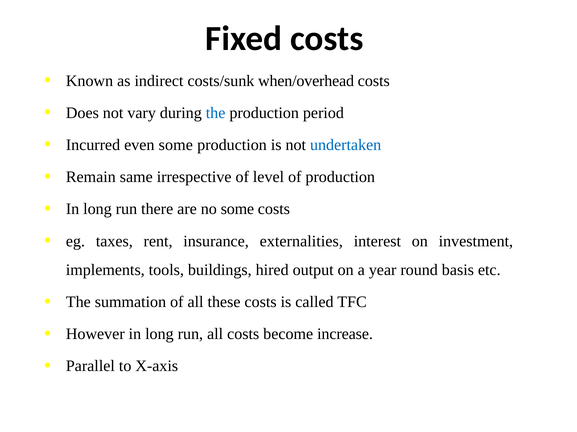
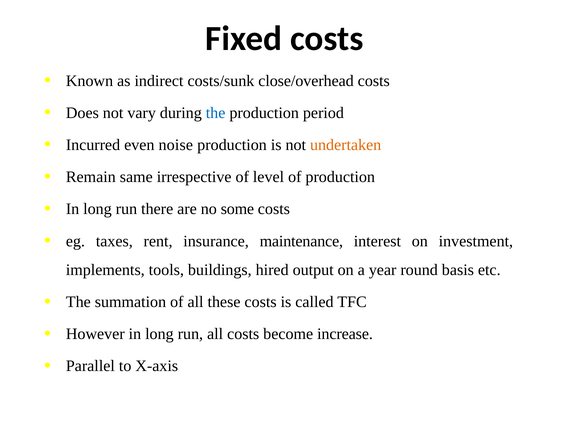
when/overhead: when/overhead -> close/overhead
even some: some -> noise
undertaken colour: blue -> orange
externalities: externalities -> maintenance
